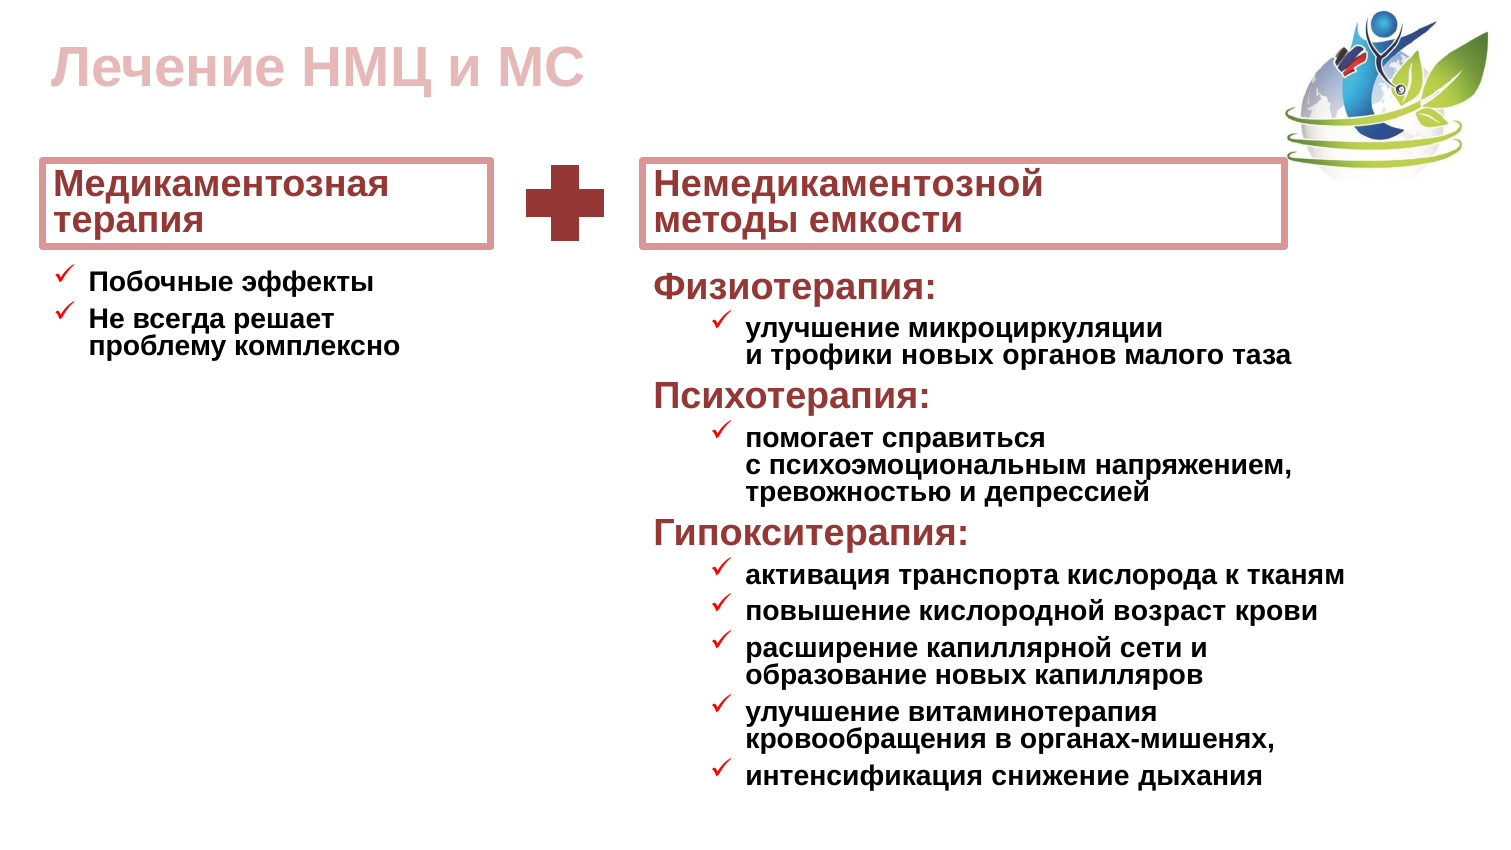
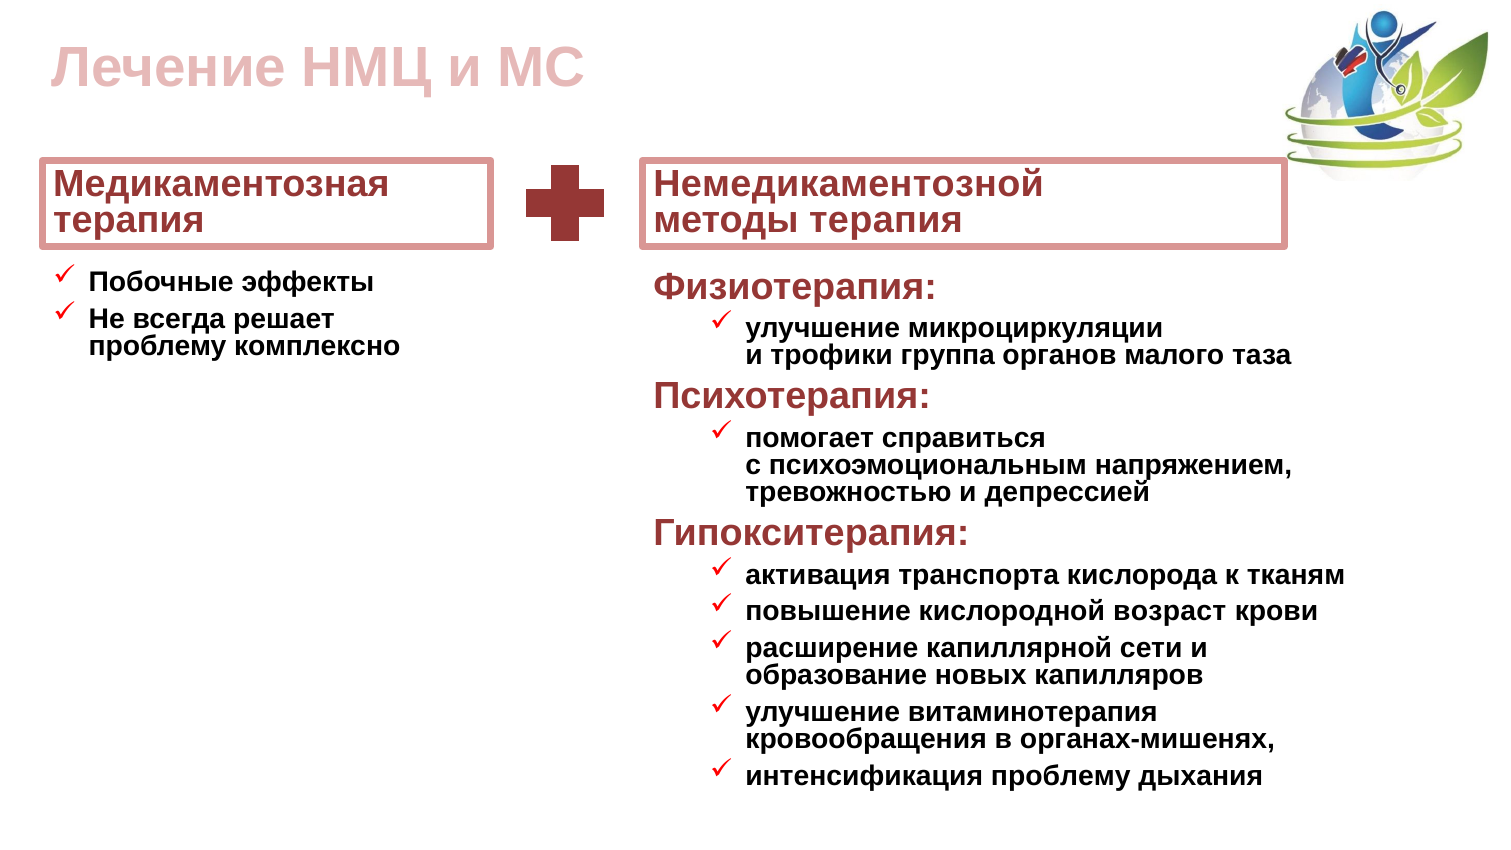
методы емкости: емкости -> терапия
трофики новых: новых -> группа
интенсификация снижение: снижение -> проблему
